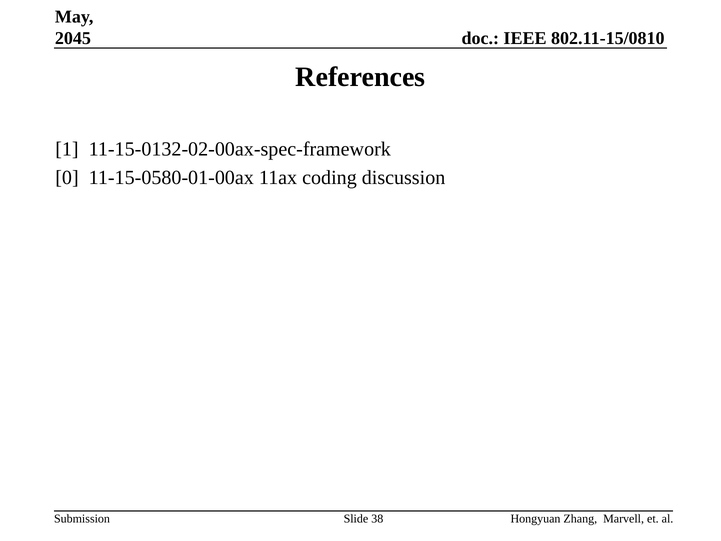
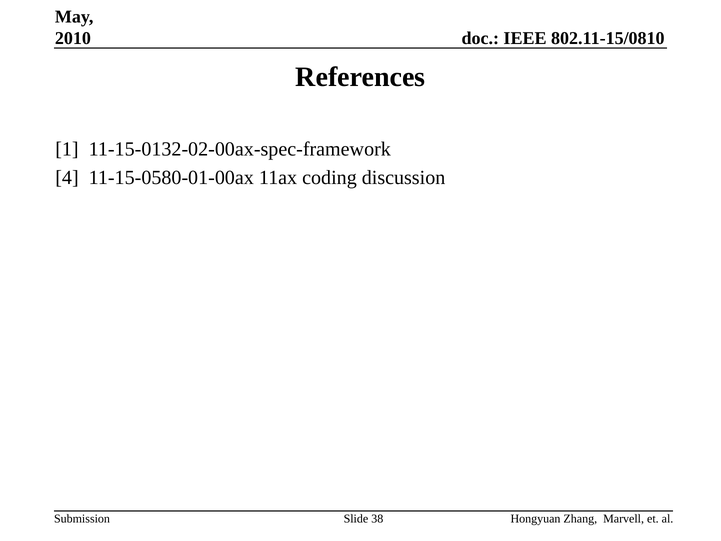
2045: 2045 -> 2010
0: 0 -> 4
